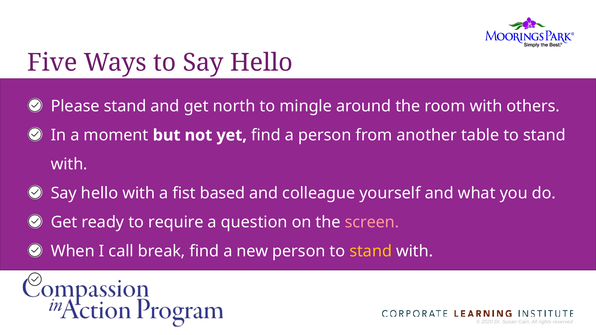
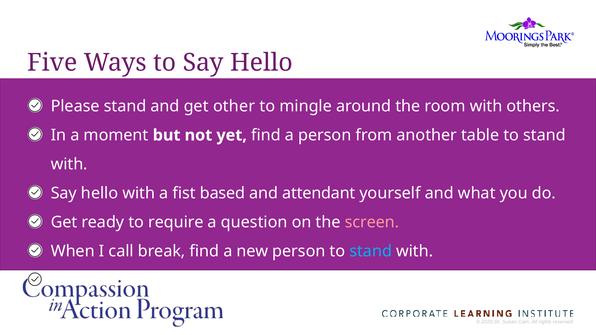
north: north -> other
colleague: colleague -> attendant
stand at (371, 251) colour: yellow -> light blue
